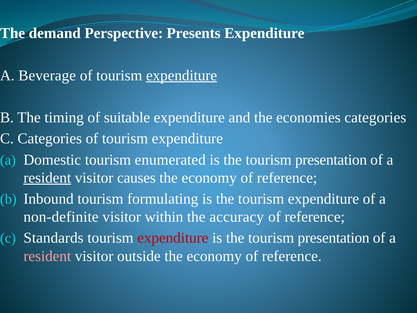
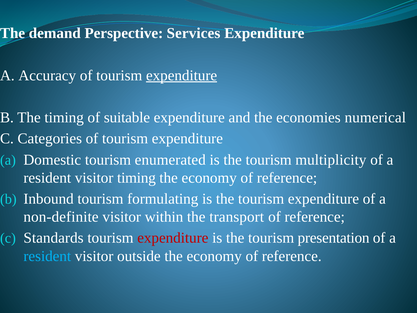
Presents: Presents -> Services
Beverage: Beverage -> Accuracy
economies categories: categories -> numerical
presentation at (331, 160): presentation -> multiplicity
resident at (47, 178) underline: present -> none
visitor causes: causes -> timing
accuracy: accuracy -> transport
resident at (47, 256) colour: pink -> light blue
